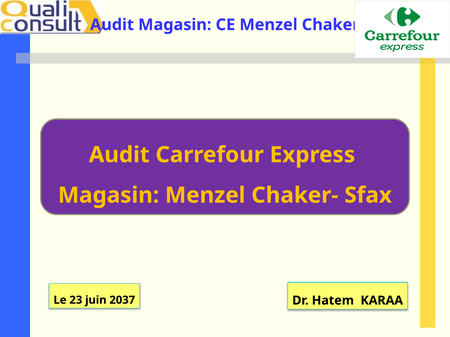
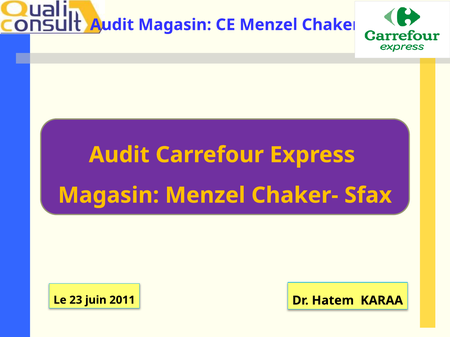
2037: 2037 -> 2011
